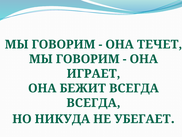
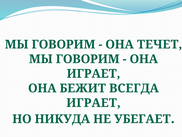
ВСЕГДА at (93, 103): ВСЕГДА -> ИГРАЕТ
